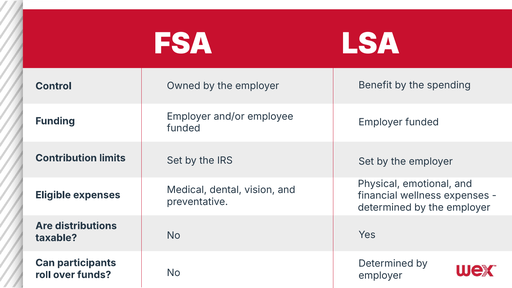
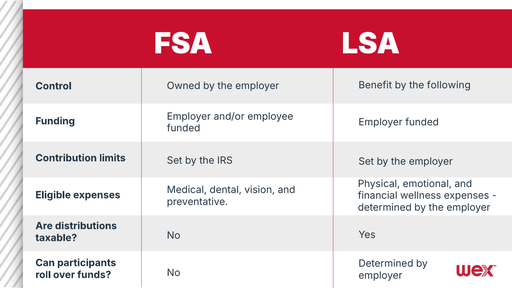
spending: spending -> following
